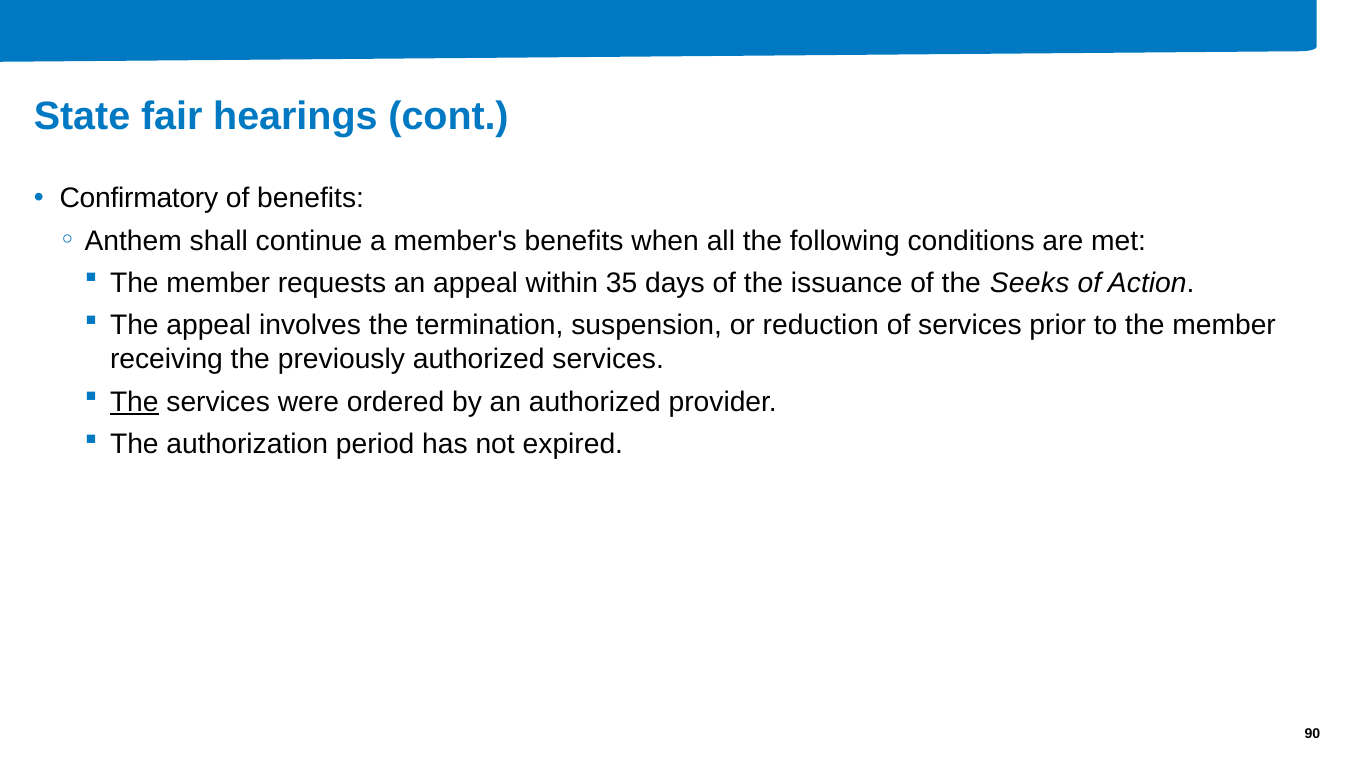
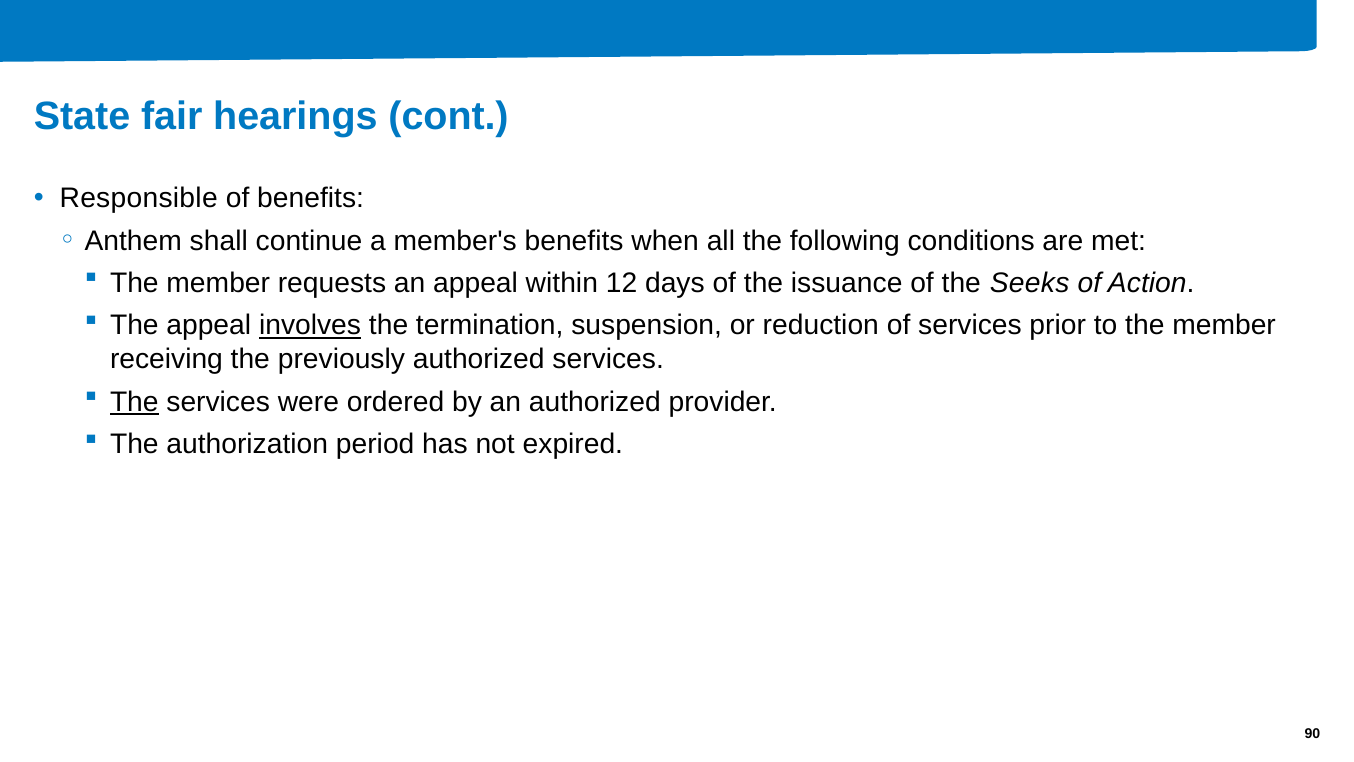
Confirmatory: Confirmatory -> Responsible
35: 35 -> 12
involves underline: none -> present
